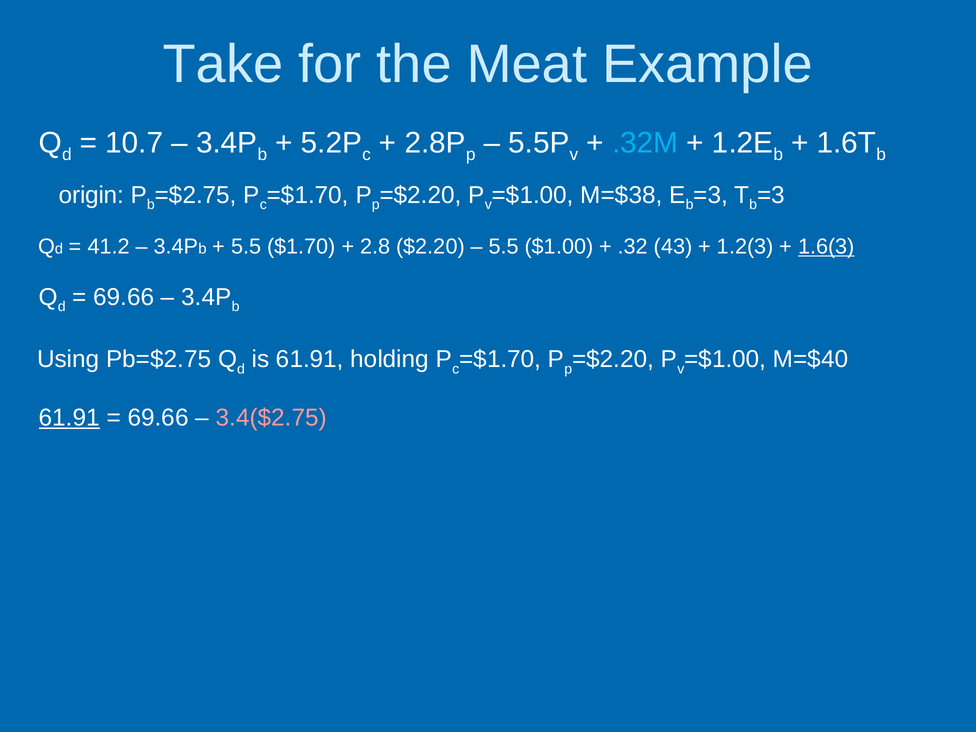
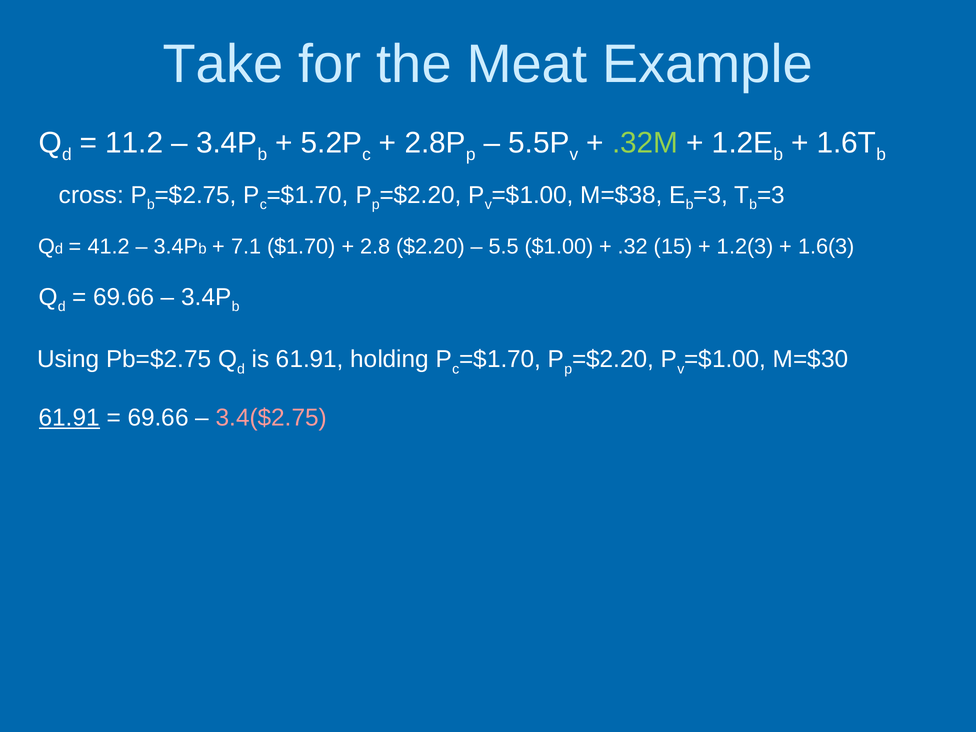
10.7: 10.7 -> 11.2
.32M colour: light blue -> light green
origin: origin -> cross
5.5 at (246, 247): 5.5 -> 7.1
43: 43 -> 15
1.6(3 underline: present -> none
M=$40: M=$40 -> M=$30
